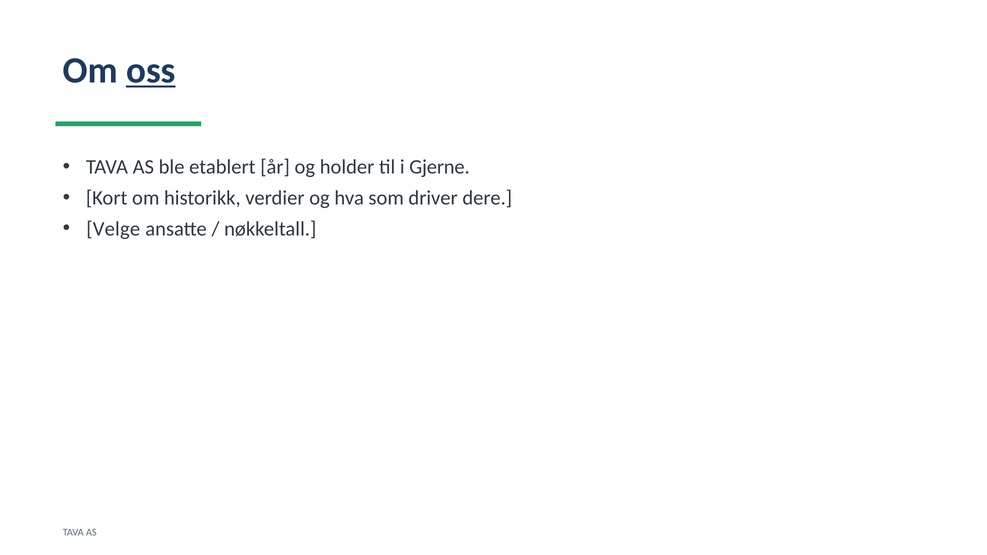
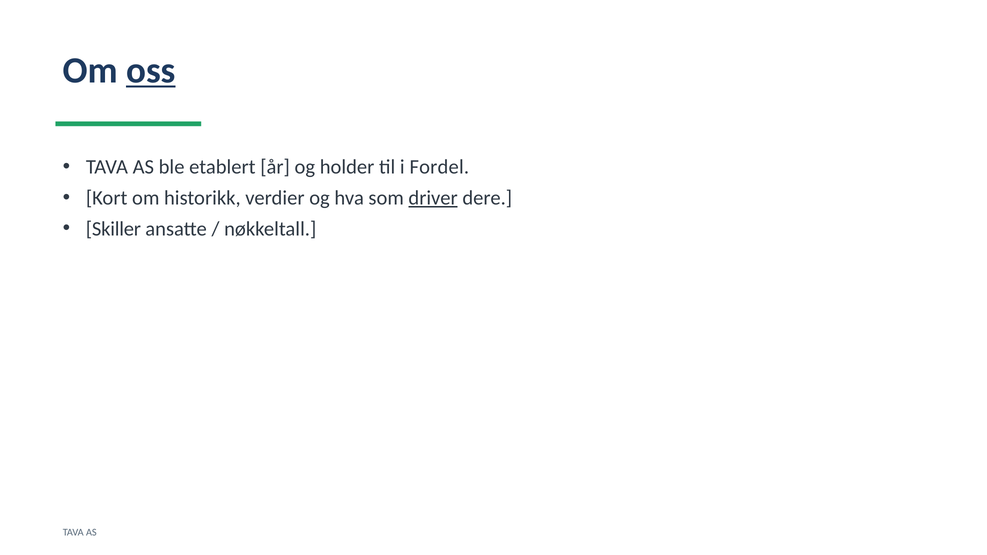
Gjerne: Gjerne -> Fordel
driver underline: none -> present
Velge: Velge -> Skiller
